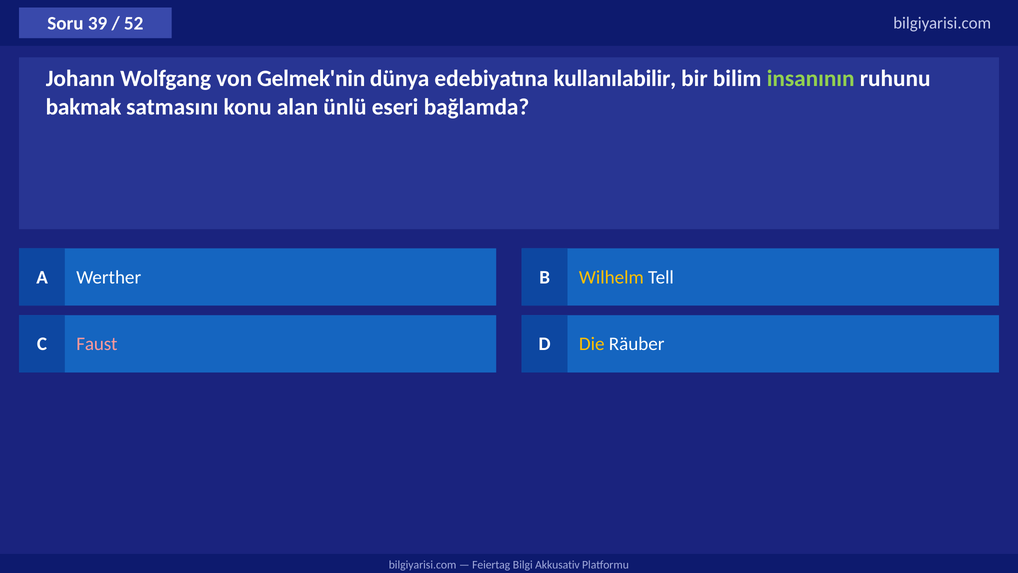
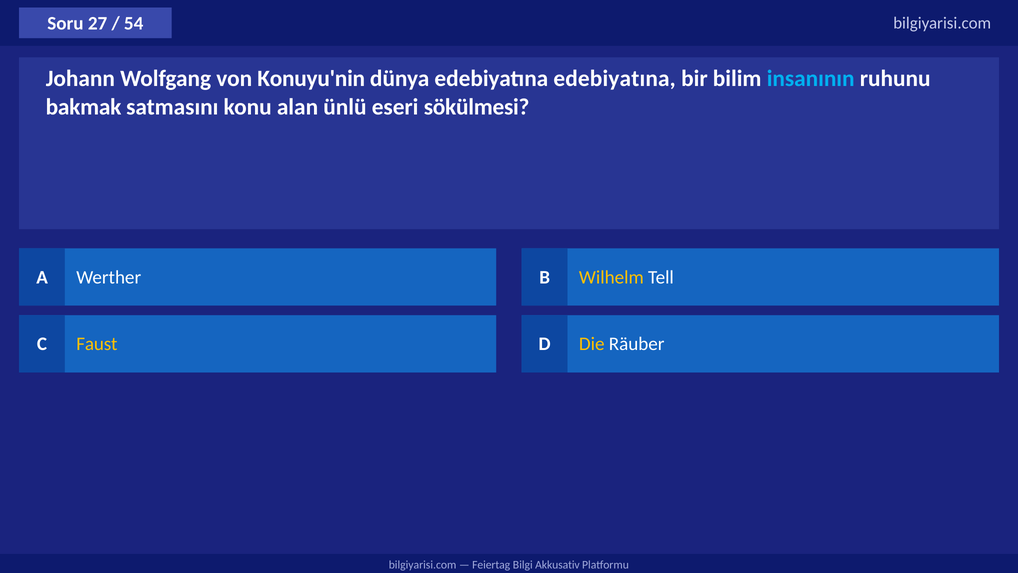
39: 39 -> 27
52: 52 -> 54
Gelmek'nin: Gelmek'nin -> Konuyu'nin
edebiyatına kullanılabilir: kullanılabilir -> edebiyatına
insanının colour: light green -> light blue
bağlamda: bağlamda -> sökülmesi
Faust colour: pink -> yellow
